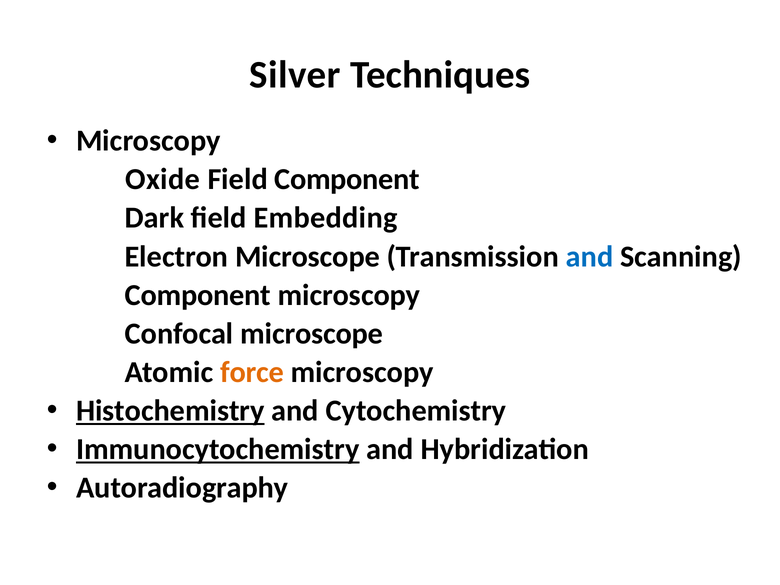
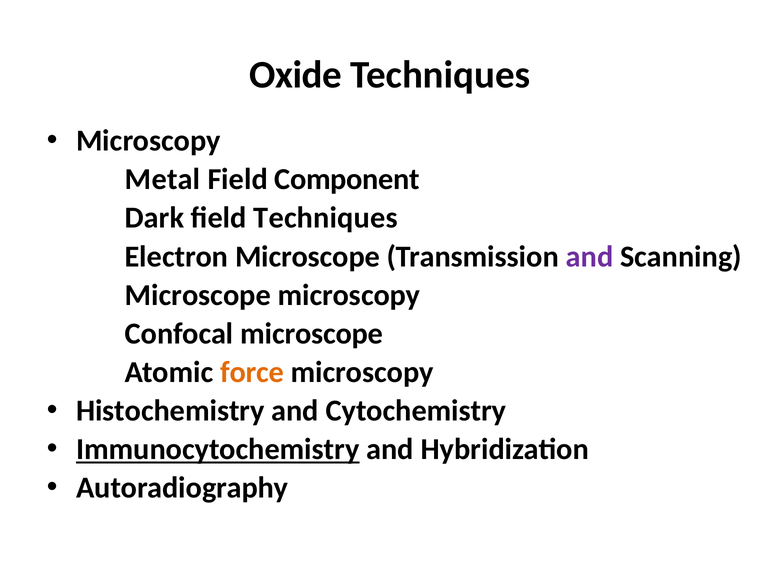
Silver: Silver -> Oxide
Oxide: Oxide -> Metal
field Embedding: Embedding -> Techniques
and at (590, 257) colour: blue -> purple
Component at (198, 295): Component -> Microscope
Histochemistry underline: present -> none
